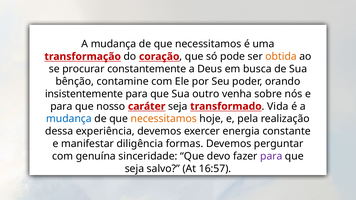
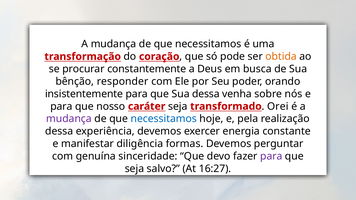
contamine: contamine -> responder
Sua outro: outro -> dessa
Vida: Vida -> Orei
mudança at (69, 119) colour: blue -> purple
necessitamos at (164, 119) colour: orange -> blue
16:57: 16:57 -> 16:27
